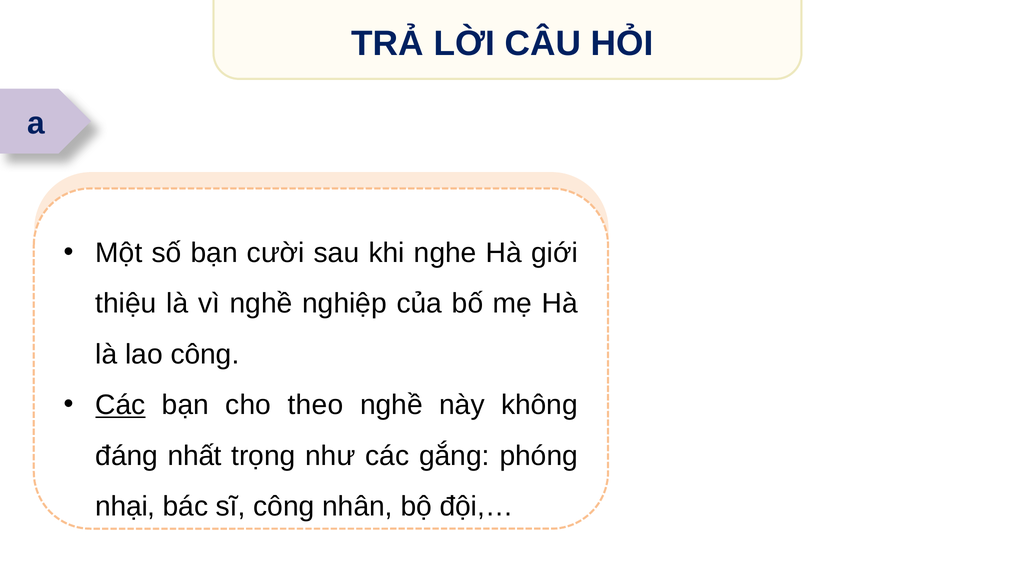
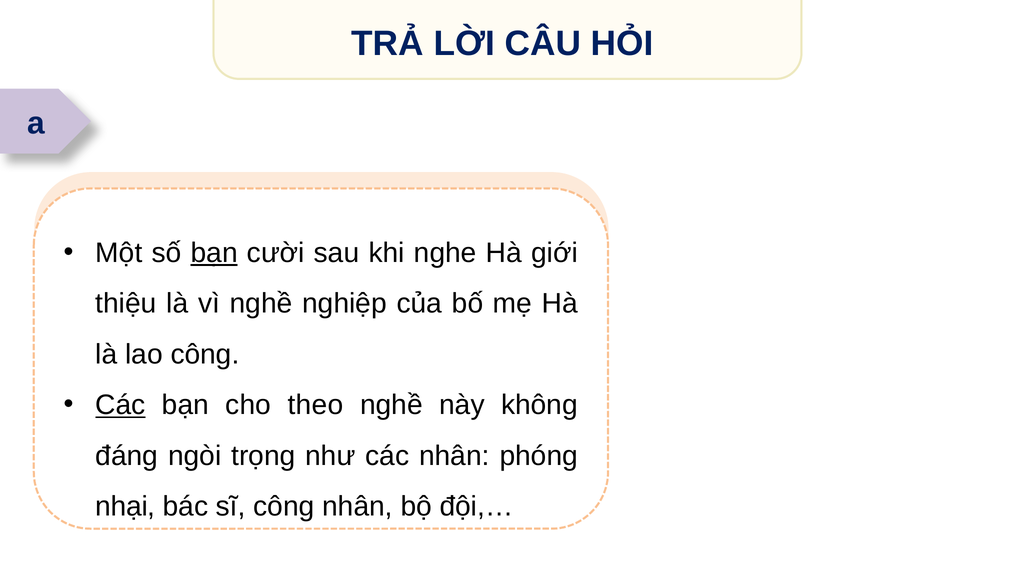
bạn at (214, 253) underline: none -> present
nhất: nhất -> ngòi
các gắng: gắng -> nhân
